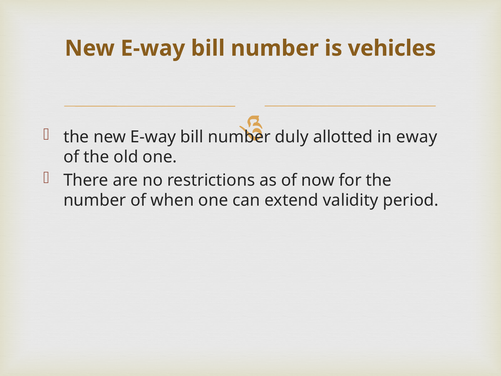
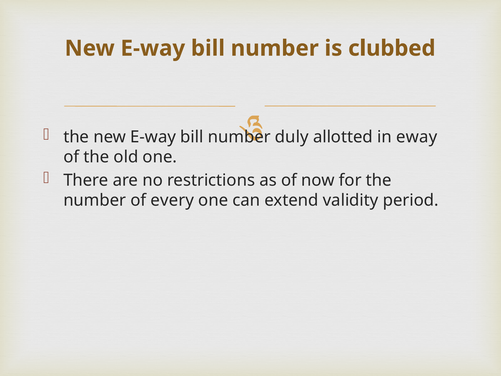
vehicles: vehicles -> clubbed
when: when -> every
